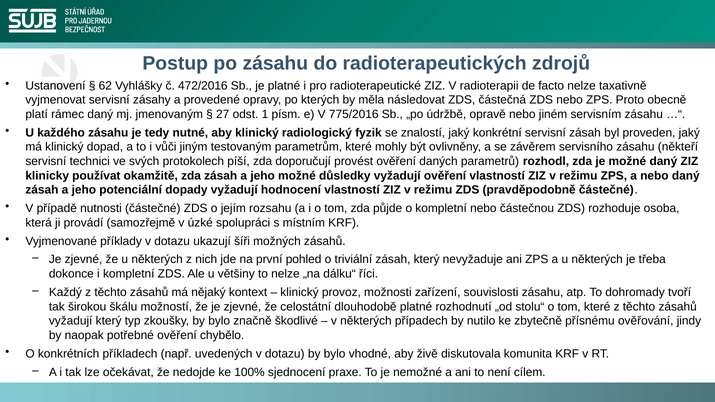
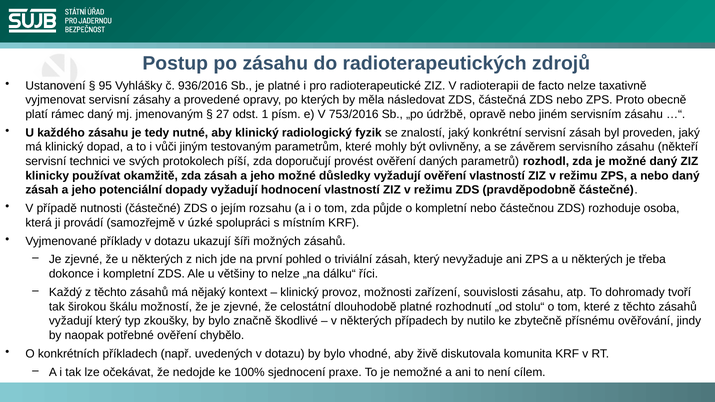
62: 62 -> 95
472/2016: 472/2016 -> 936/2016
775/2016: 775/2016 -> 753/2016
